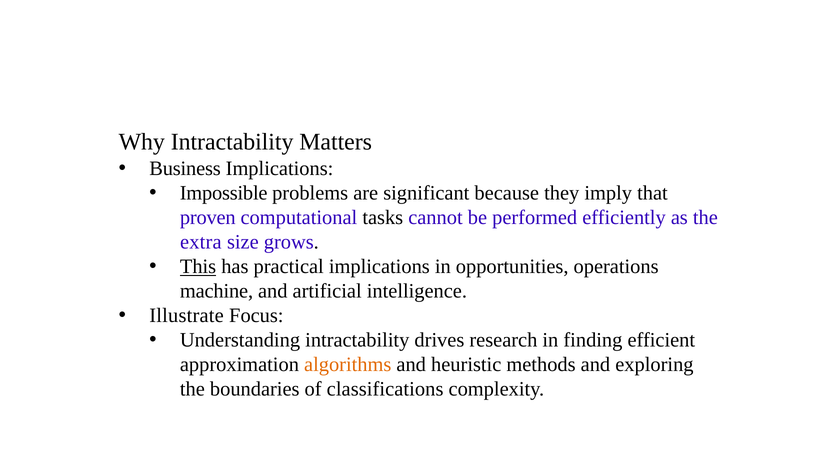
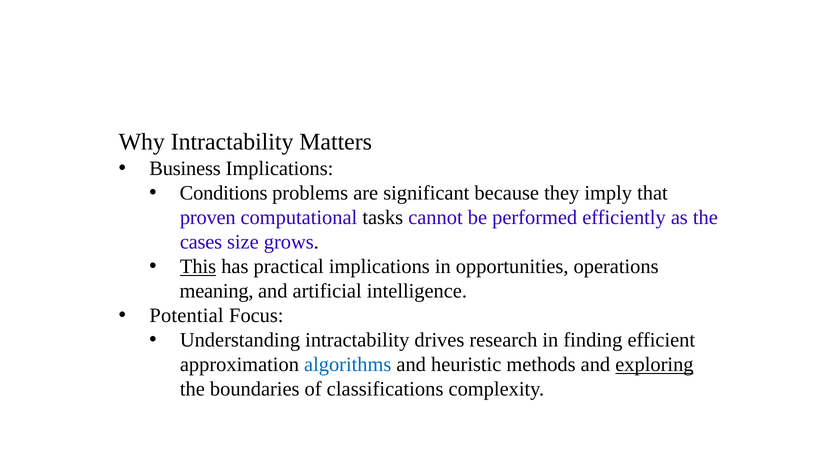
Impossible: Impossible -> Conditions
extra: extra -> cases
machine: machine -> meaning
Illustrate: Illustrate -> Potential
algorithms colour: orange -> blue
exploring underline: none -> present
